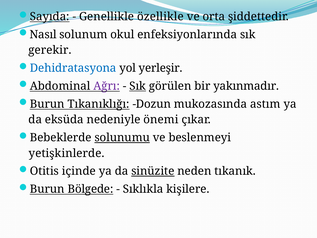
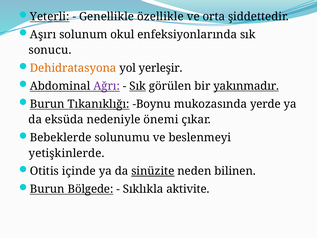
Sayıda: Sayıda -> Yeterli
Nasıl: Nasıl -> Aşırı
gerekir: gerekir -> sonucu
Dehidratasyona colour: blue -> orange
yakınmadır underline: none -> present
Dozun: Dozun -> Boynu
astım: astım -> yerde
solunumu underline: present -> none
tıkanık: tıkanık -> bilinen
kişilere: kişilere -> aktivite
